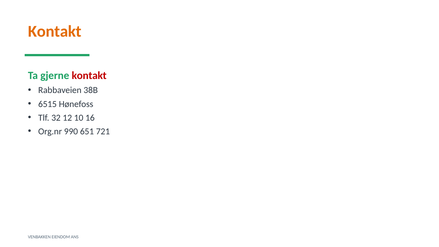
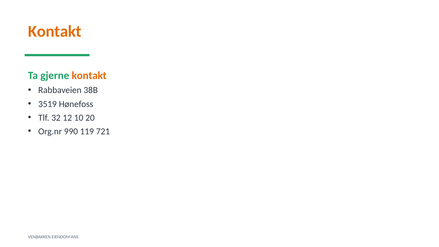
kontakt at (89, 76) colour: red -> orange
6515: 6515 -> 3519
16: 16 -> 20
651: 651 -> 119
